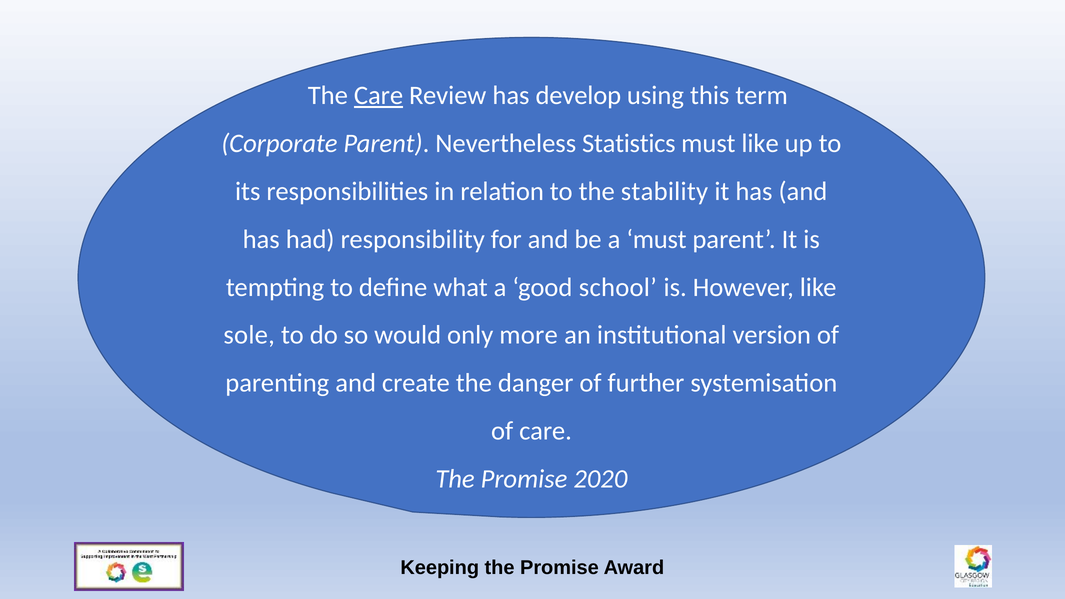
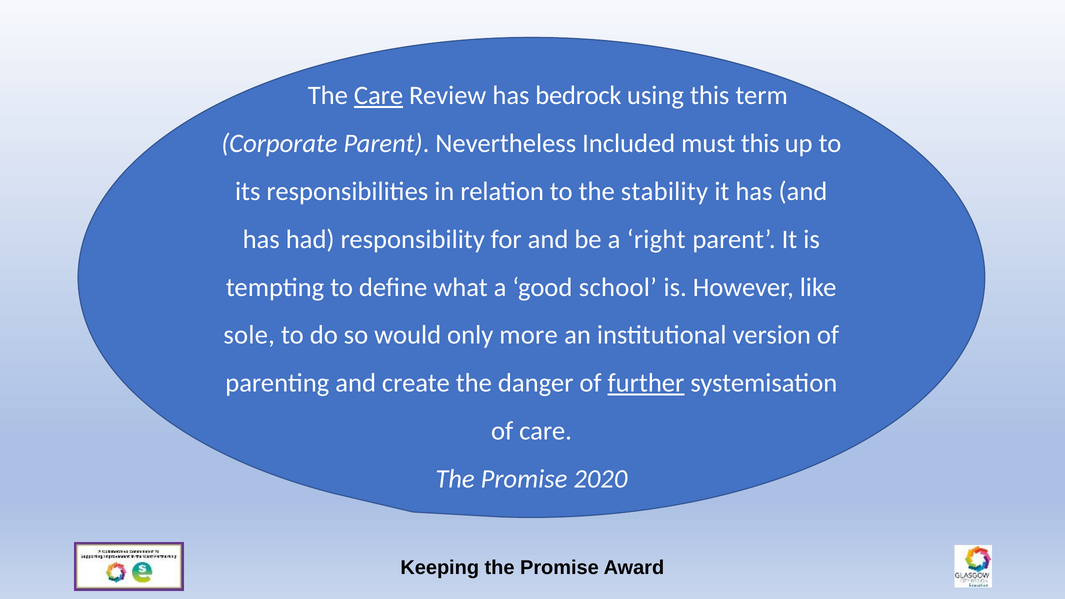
develop: develop -> bedrock
Statistics: Statistics -> Included
must like: like -> this
a must: must -> right
further underline: none -> present
